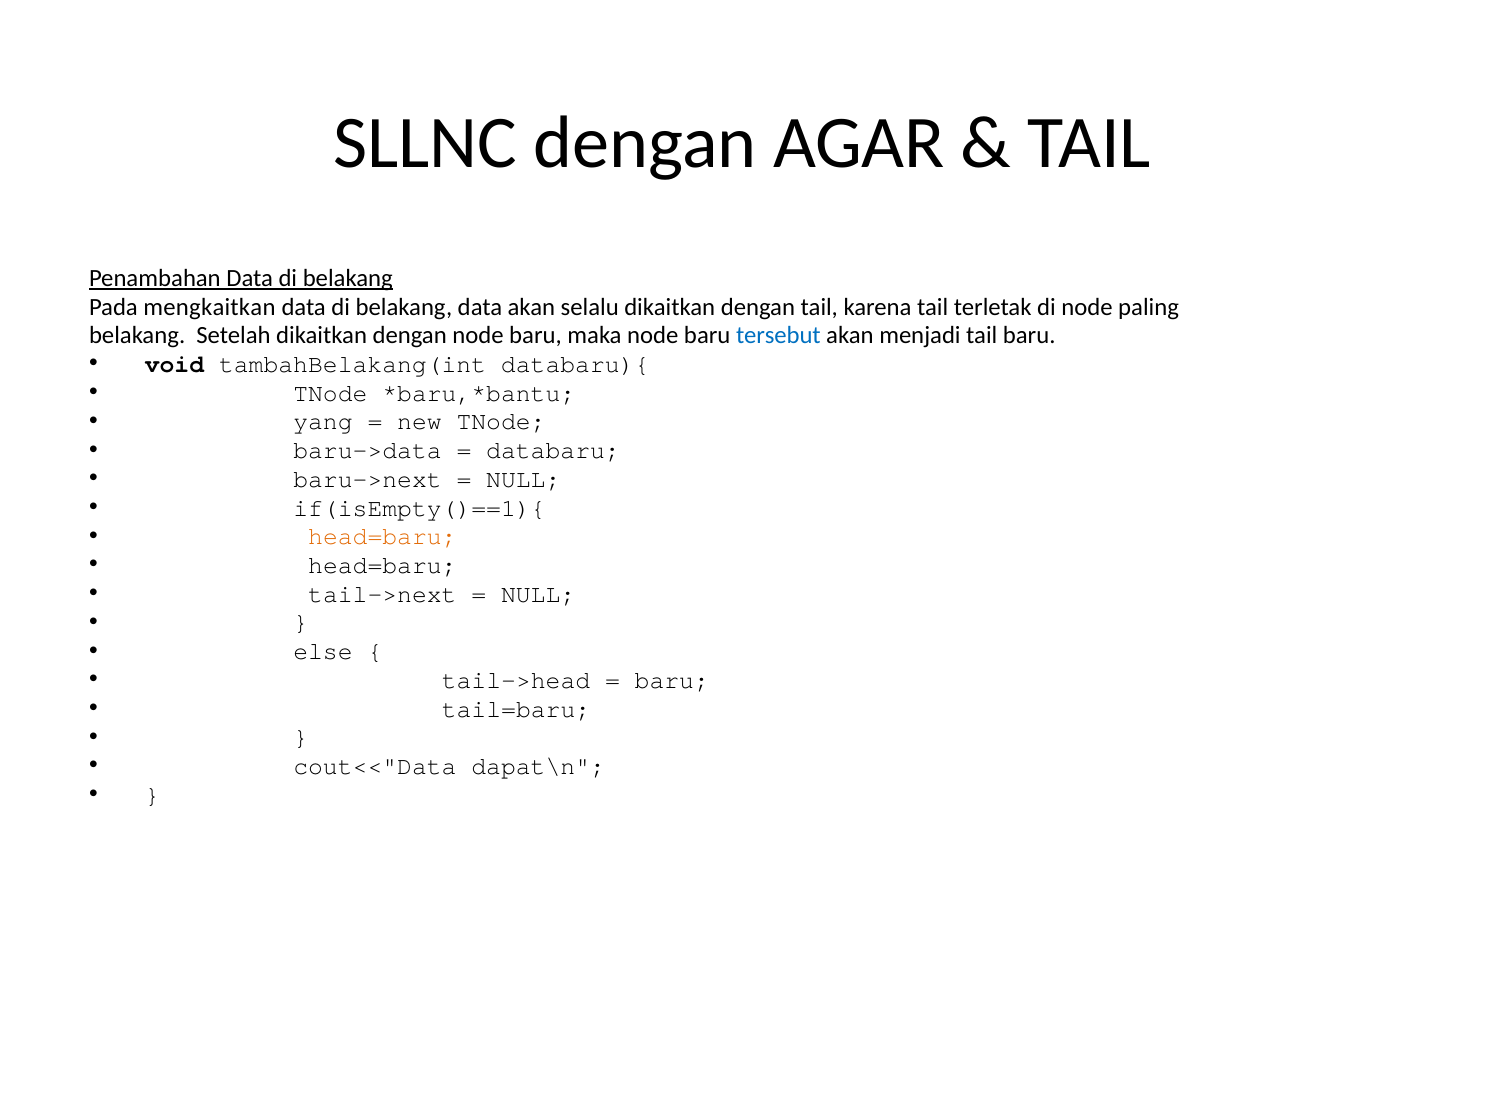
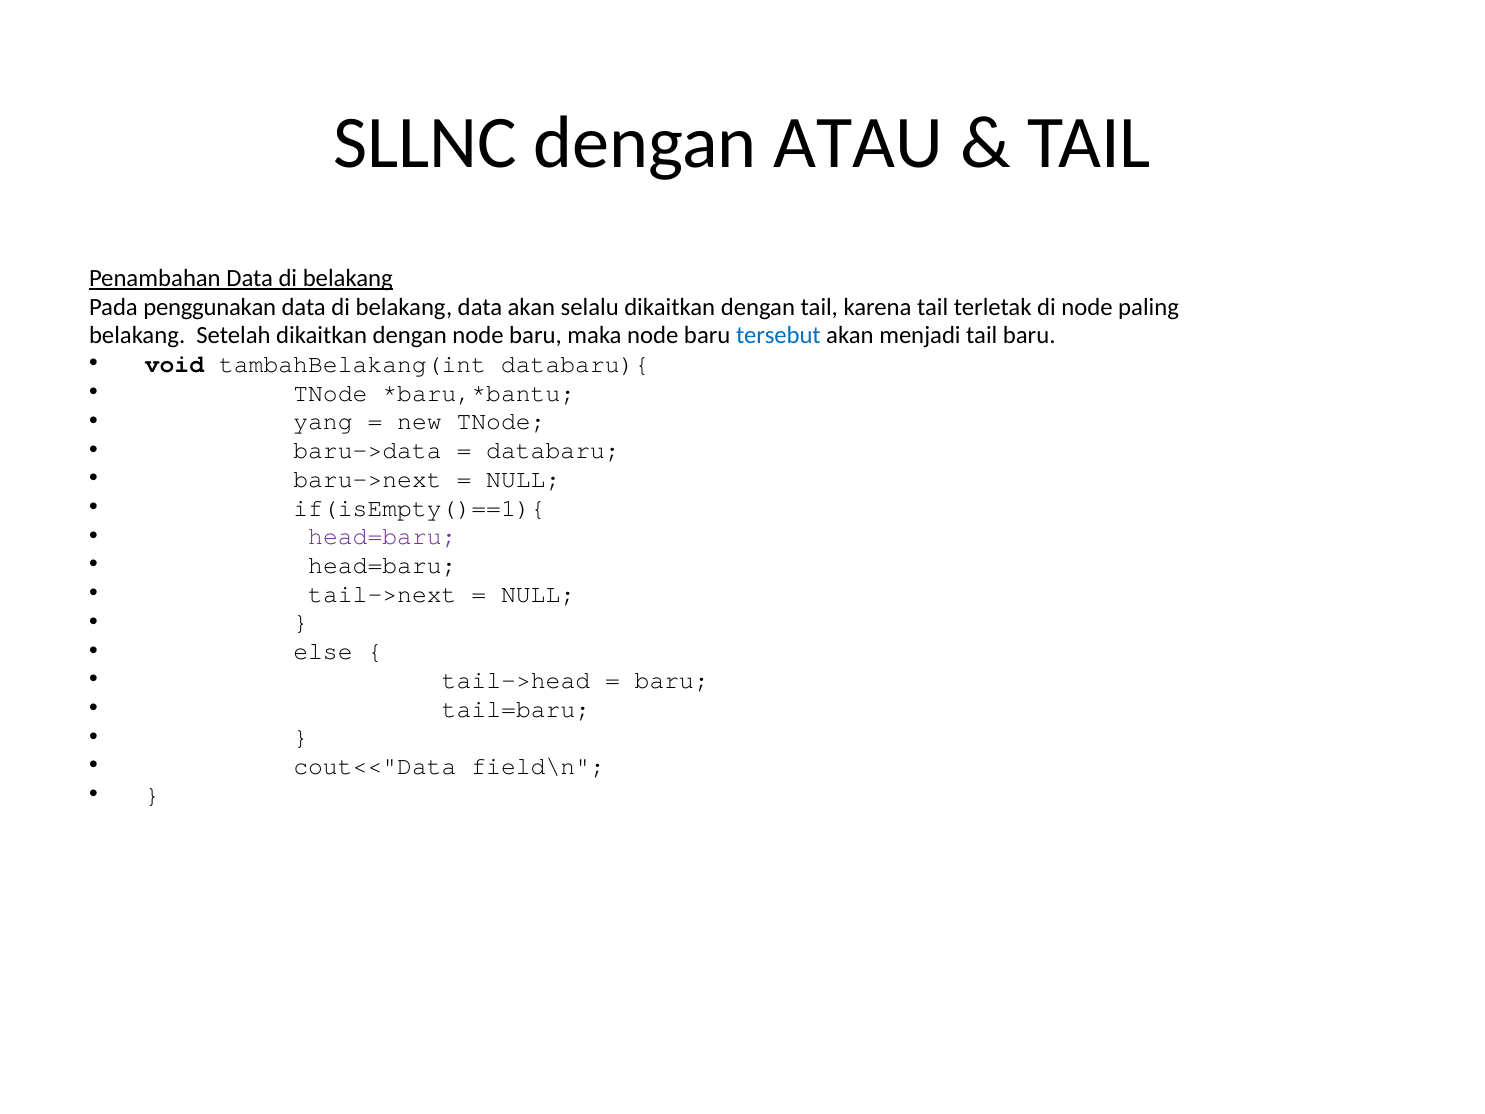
AGAR: AGAR -> ATAU
mengkaitkan: mengkaitkan -> penggunakan
head=baru at (382, 536) colour: orange -> purple
dapat\n: dapat\n -> field\n
